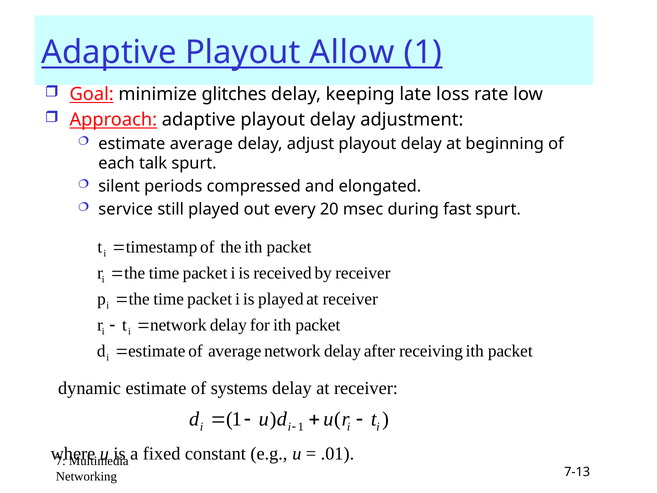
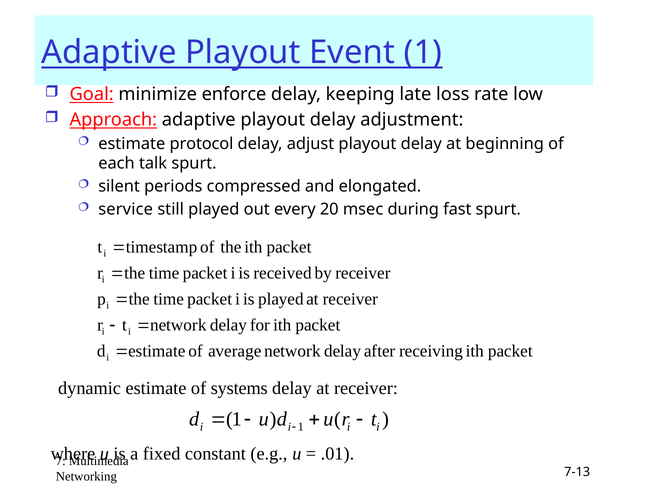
Allow: Allow -> Event
glitches: glitches -> enforce
estimate average: average -> protocol
